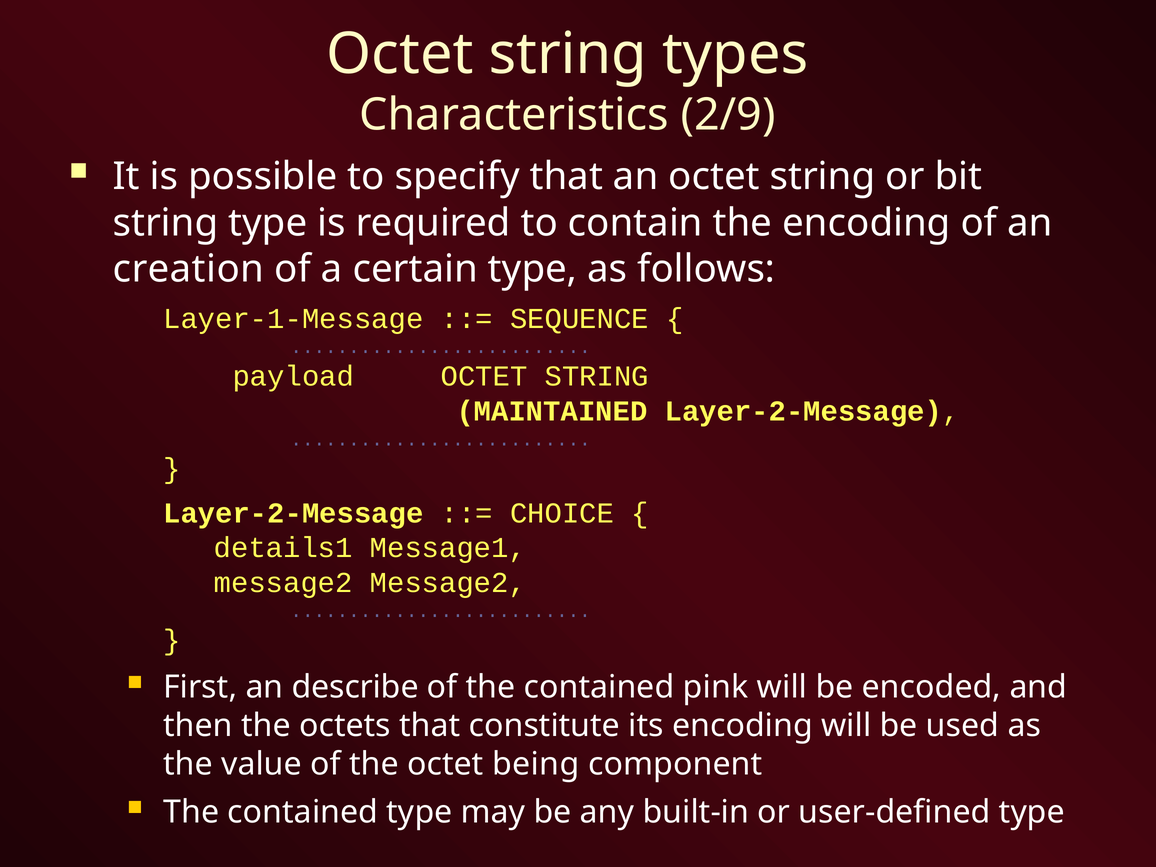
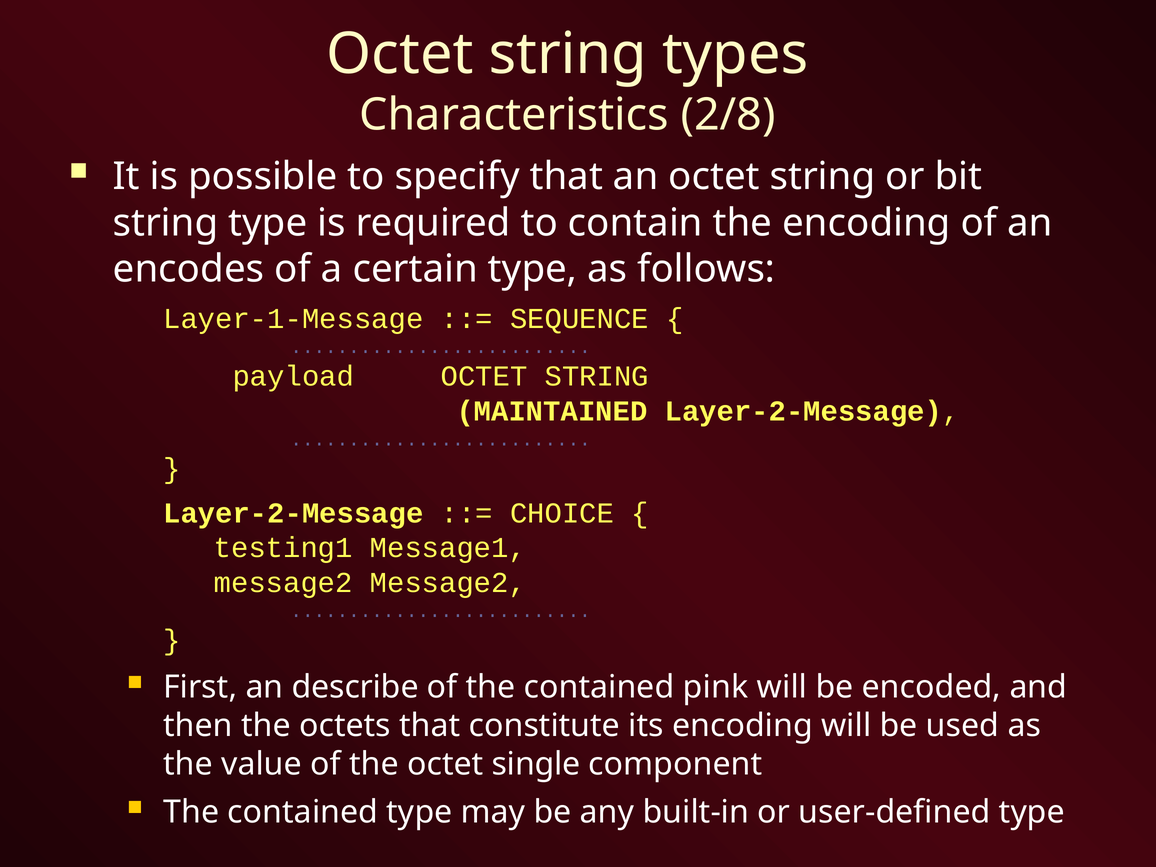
2/9: 2/9 -> 2/8
creation: creation -> encodes
details1: details1 -> testing1
being: being -> single
